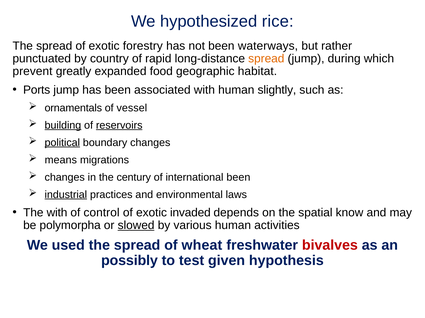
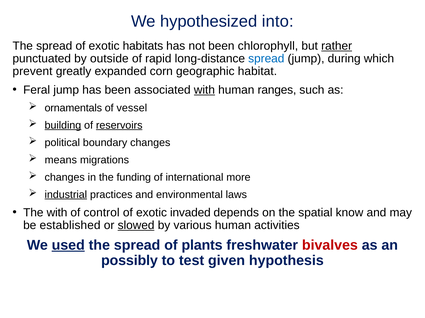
rice: rice -> into
forestry: forestry -> habitats
waterways: waterways -> chlorophyll
rather underline: none -> present
country: country -> outside
spread at (266, 59) colour: orange -> blue
food: food -> corn
Ports: Ports -> Feral
with at (204, 90) underline: none -> present
slightly: slightly -> ranges
political underline: present -> none
century: century -> funding
international been: been -> more
polymorpha: polymorpha -> established
used underline: none -> present
wheat: wheat -> plants
